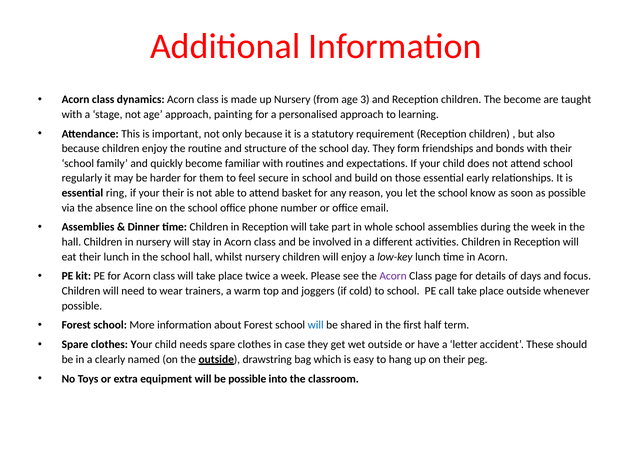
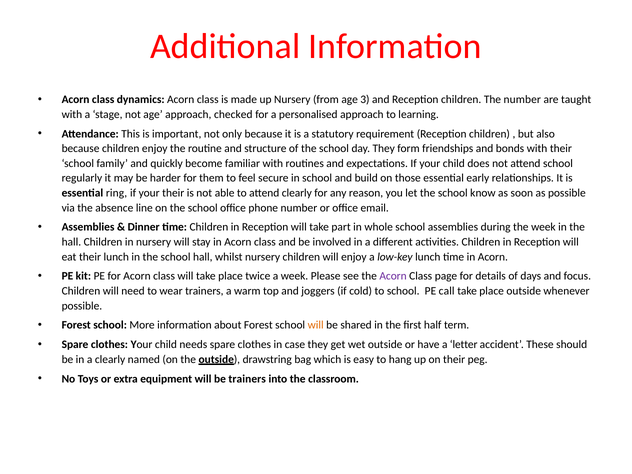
The become: become -> number
painting: painting -> checked
attend basket: basket -> clearly
will at (316, 325) colour: blue -> orange
be possible: possible -> trainers
